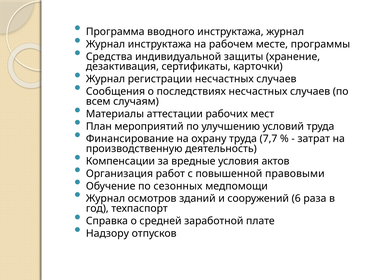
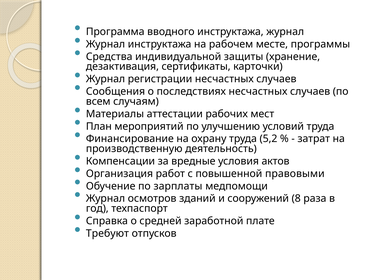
7,7: 7,7 -> 5,2
сезонных: сезонных -> зарплаты
6: 6 -> 8
Надзору: Надзору -> Требуют
